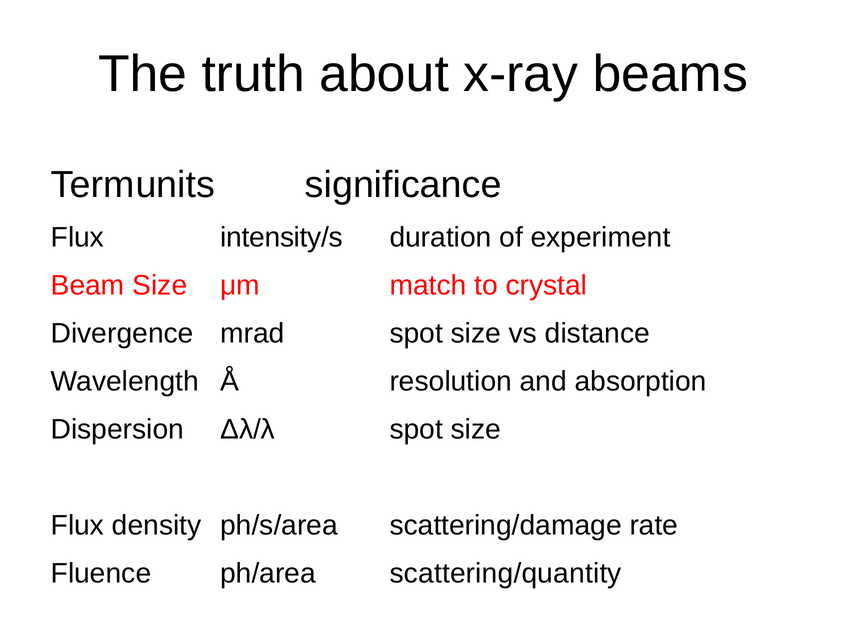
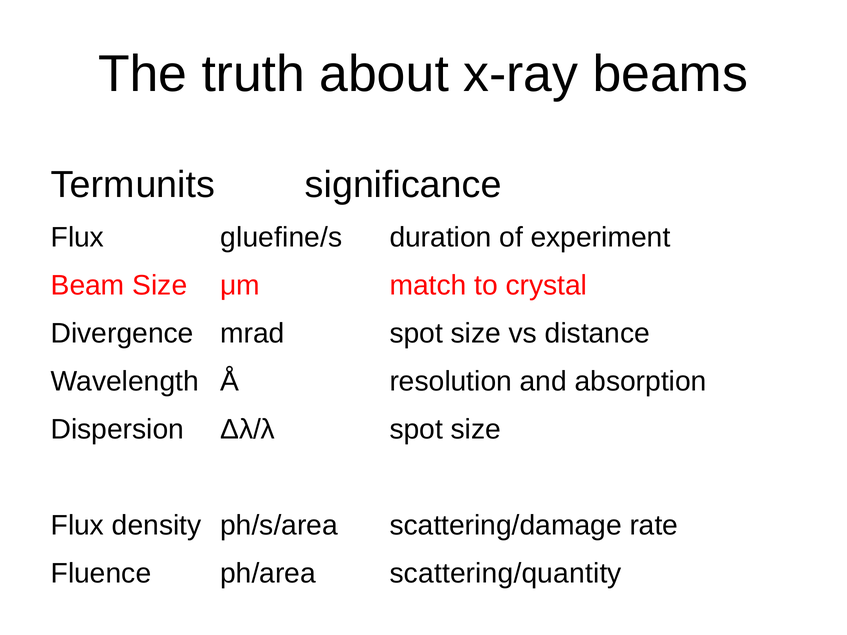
intensity/s: intensity/s -> gluefine/s
